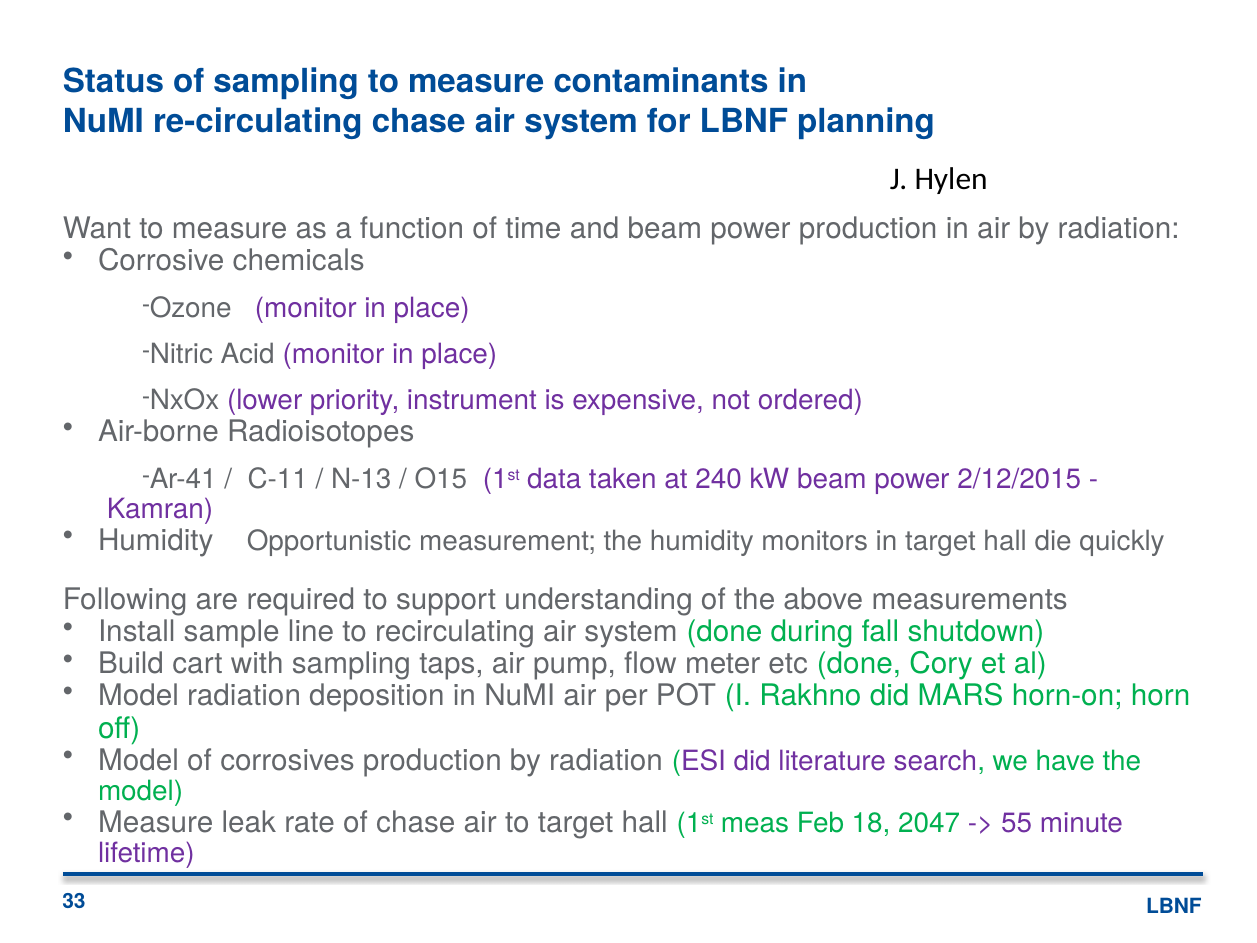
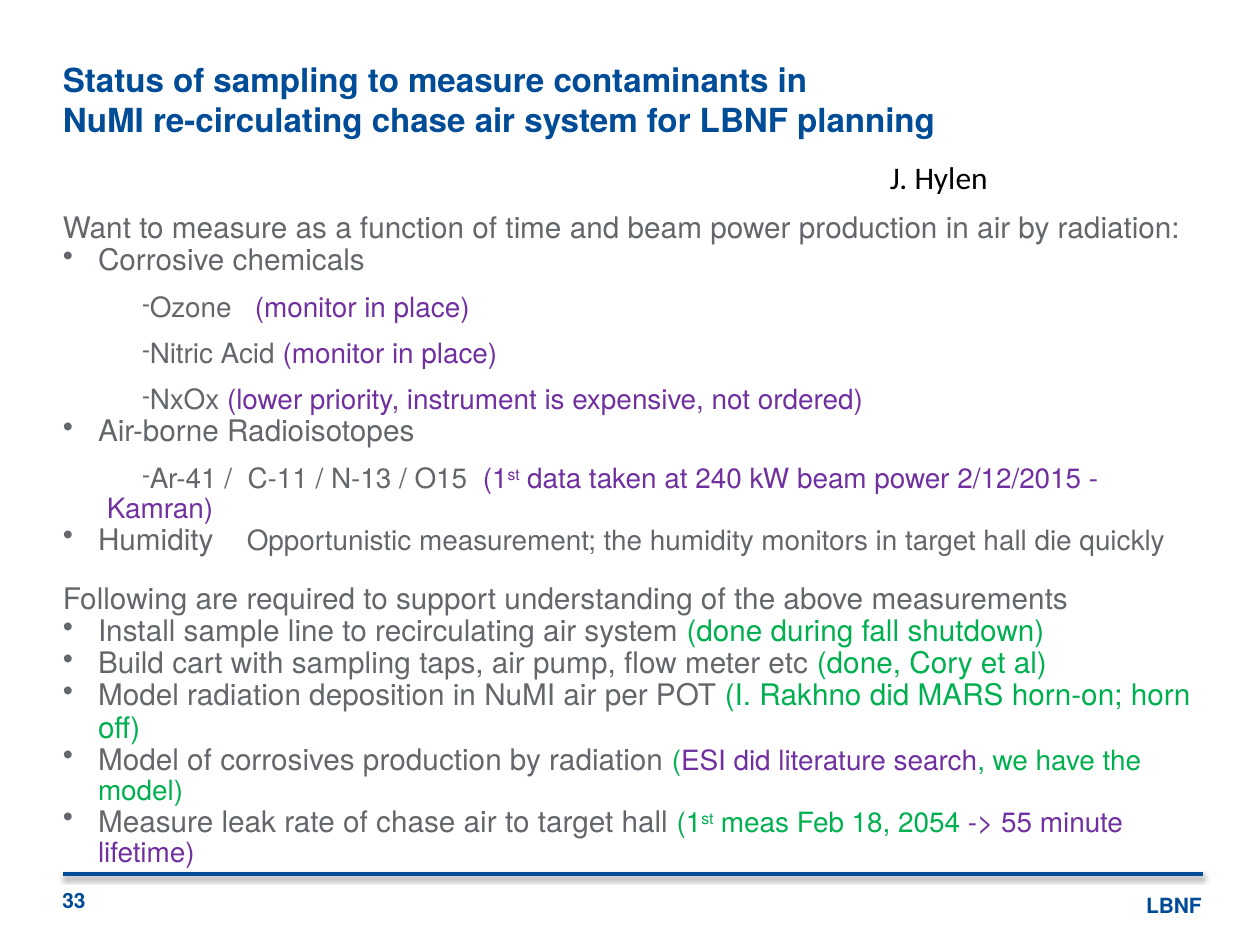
2047: 2047 -> 2054
